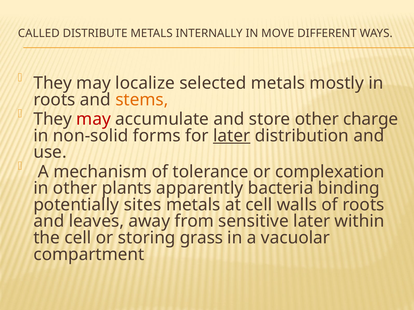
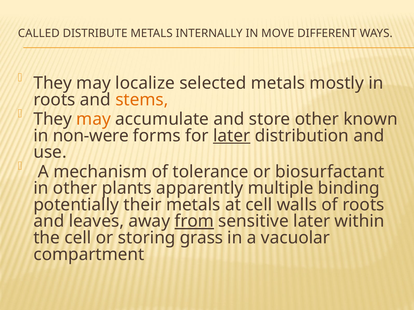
may at (94, 119) colour: red -> orange
charge: charge -> known
non-solid: non-solid -> non-were
complexation: complexation -> biosurfactant
bacteria: bacteria -> multiple
sites: sites -> their
from underline: none -> present
